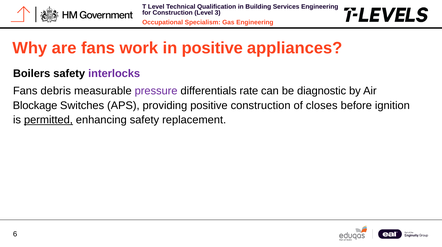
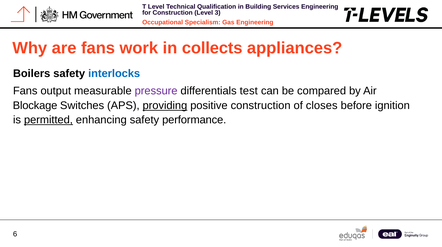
in positive: positive -> collects
interlocks colour: purple -> blue
debris: debris -> output
rate: rate -> test
diagnostic: diagnostic -> compared
providing underline: none -> present
replacement: replacement -> performance
